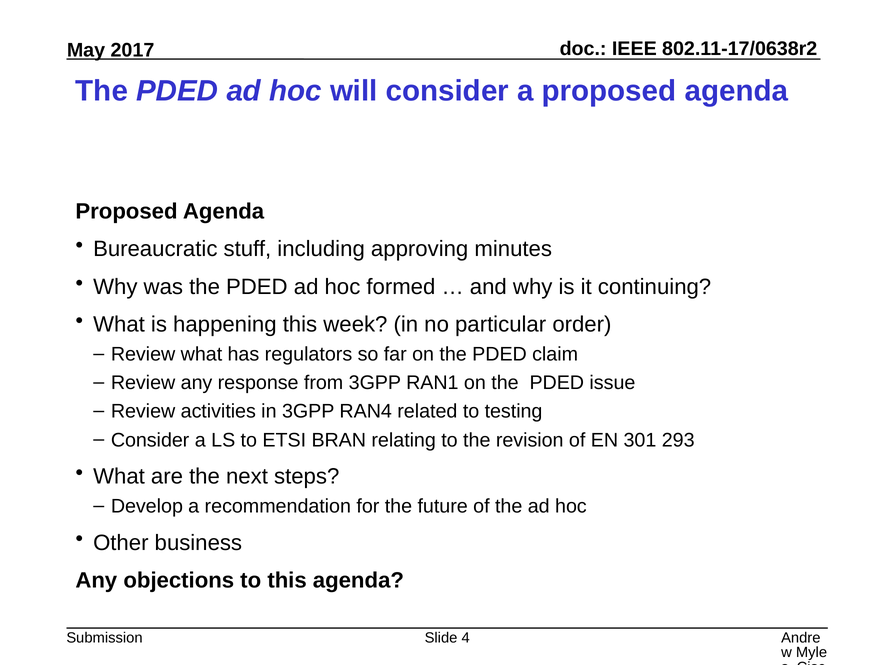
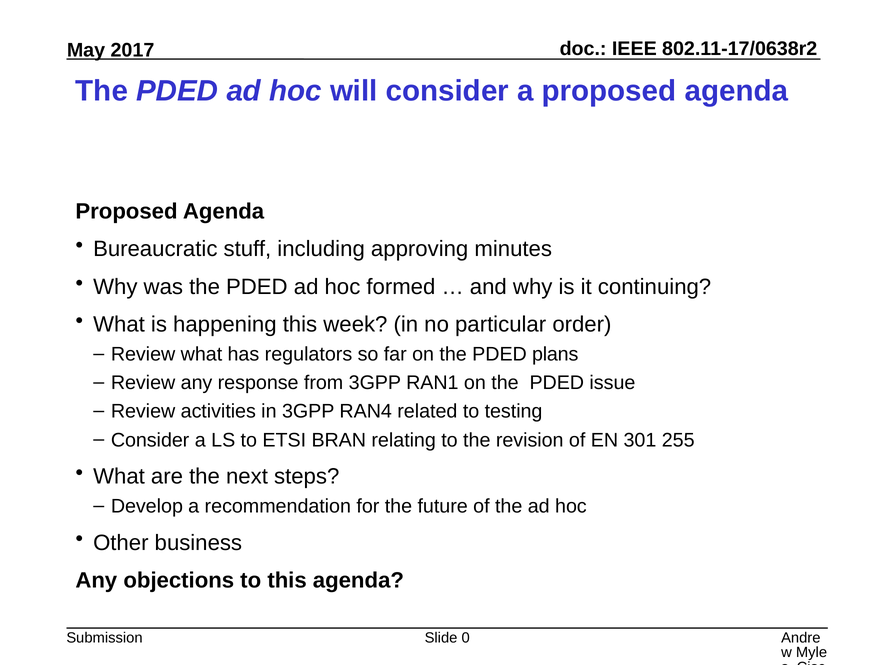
claim: claim -> plans
293: 293 -> 255
4: 4 -> 0
